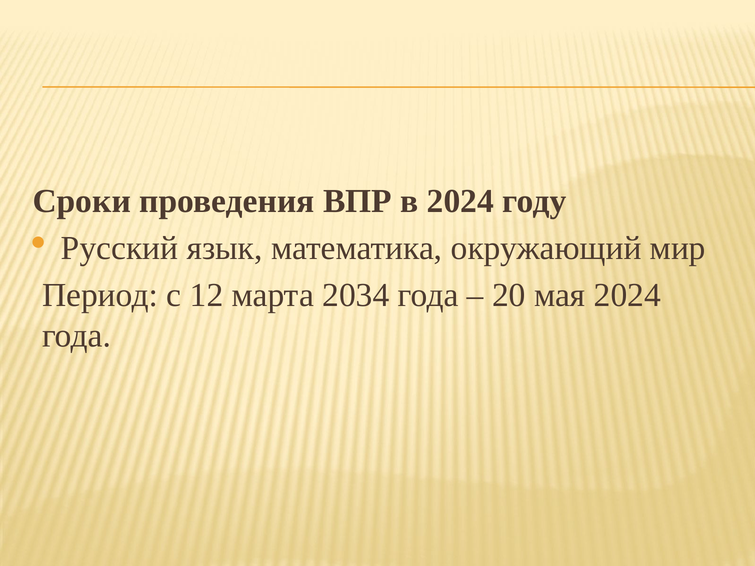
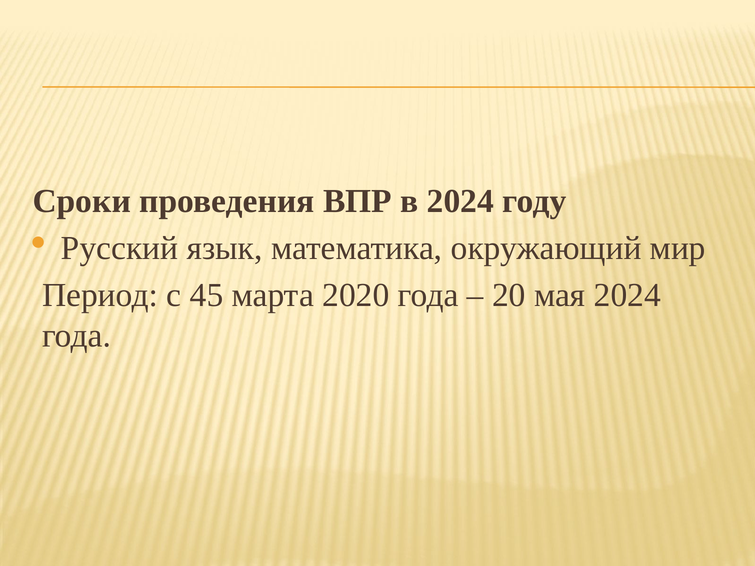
12: 12 -> 45
2034: 2034 -> 2020
